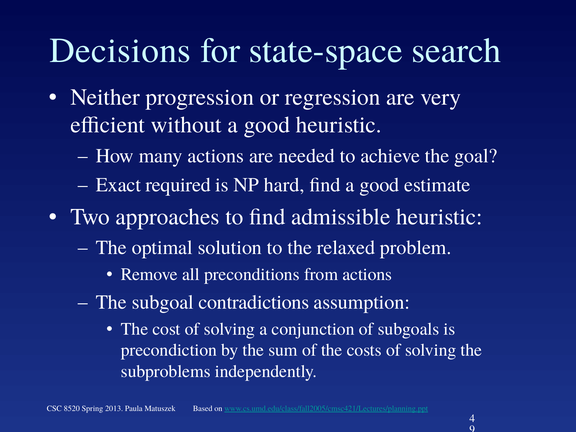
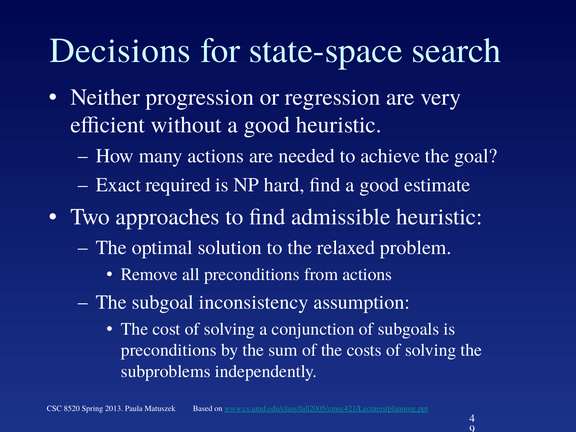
contradictions: contradictions -> inconsistency
precondiction at (169, 350): precondiction -> preconditions
